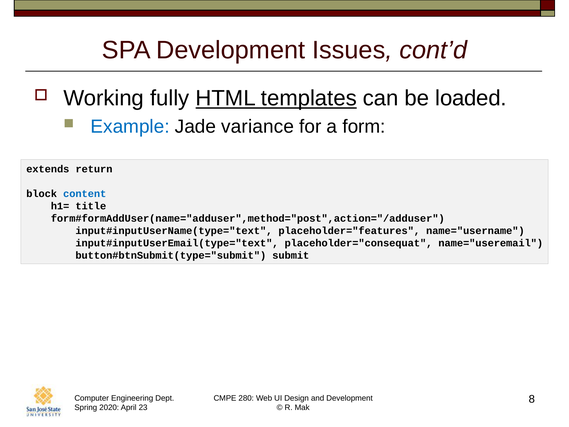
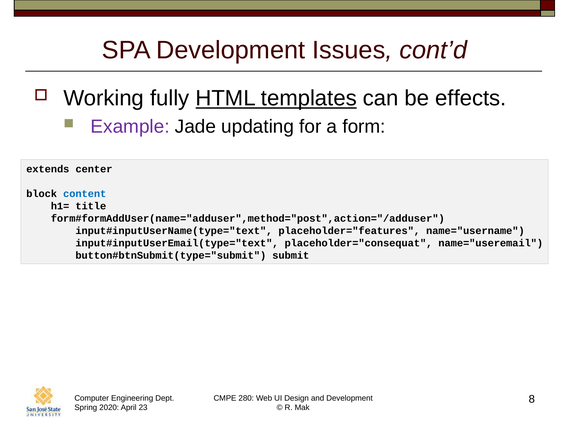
loaded: loaded -> effects
Example colour: blue -> purple
variance: variance -> updating
return: return -> center
